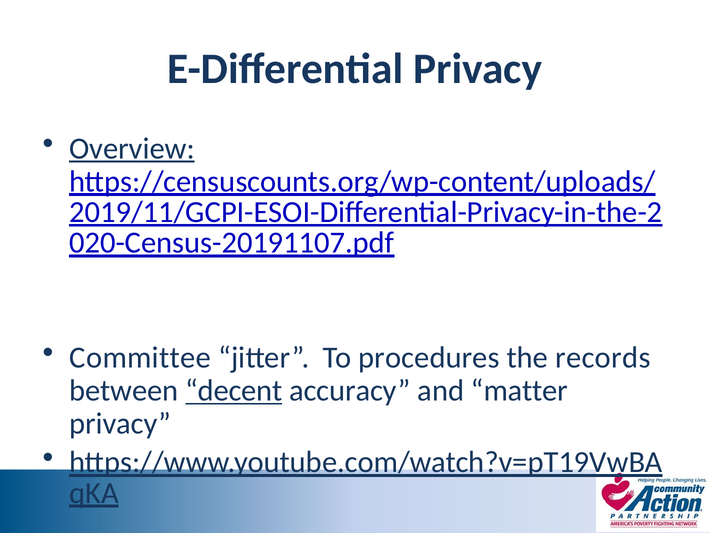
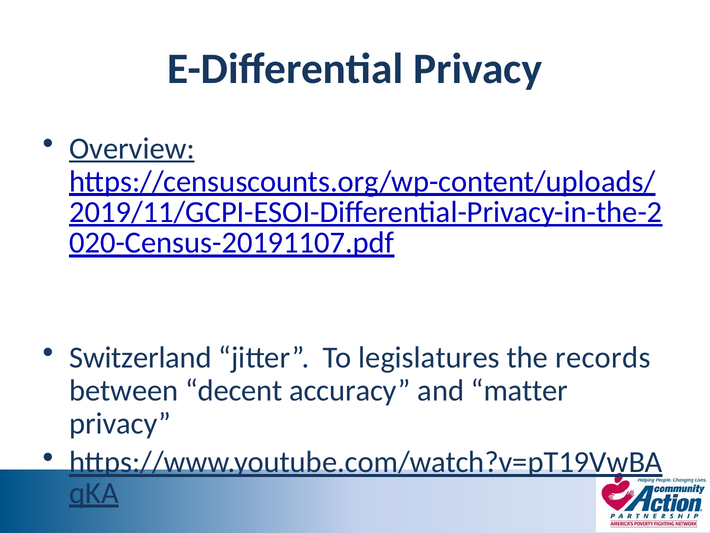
Committee: Committee -> Switzerland
procedures: procedures -> legislatures
decent underline: present -> none
